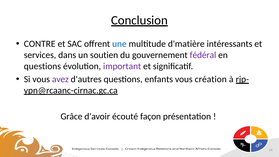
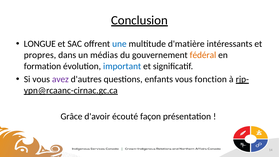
CONTRE: CONTRE -> LONGUE
services: services -> propres
soutien: soutien -> médias
fédéral colour: purple -> orange
questions at (42, 66): questions -> formation
important colour: purple -> blue
création: création -> fonction
